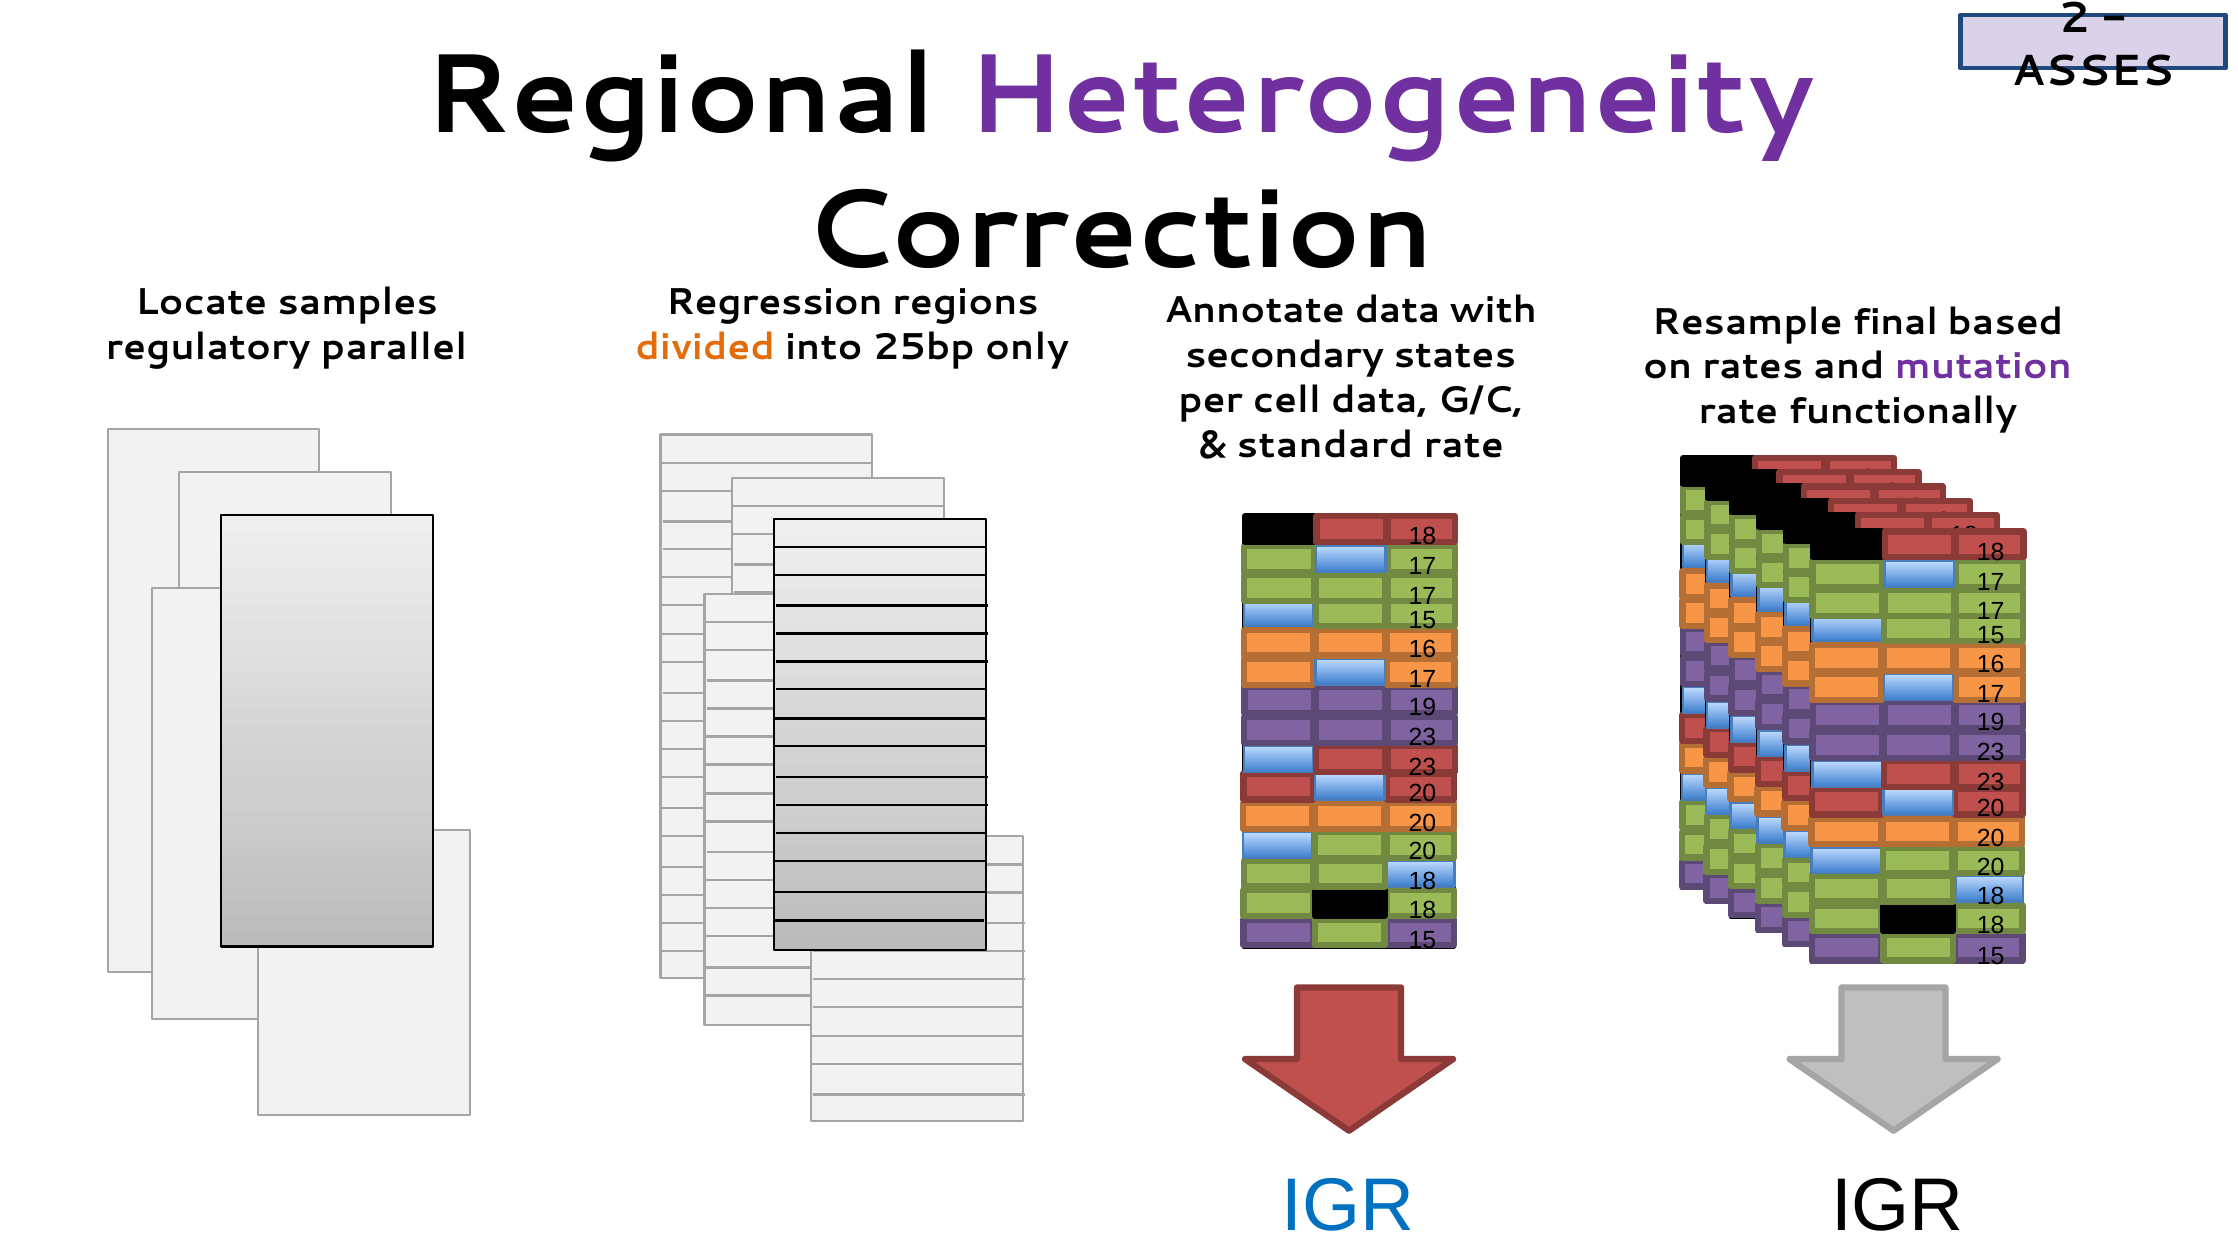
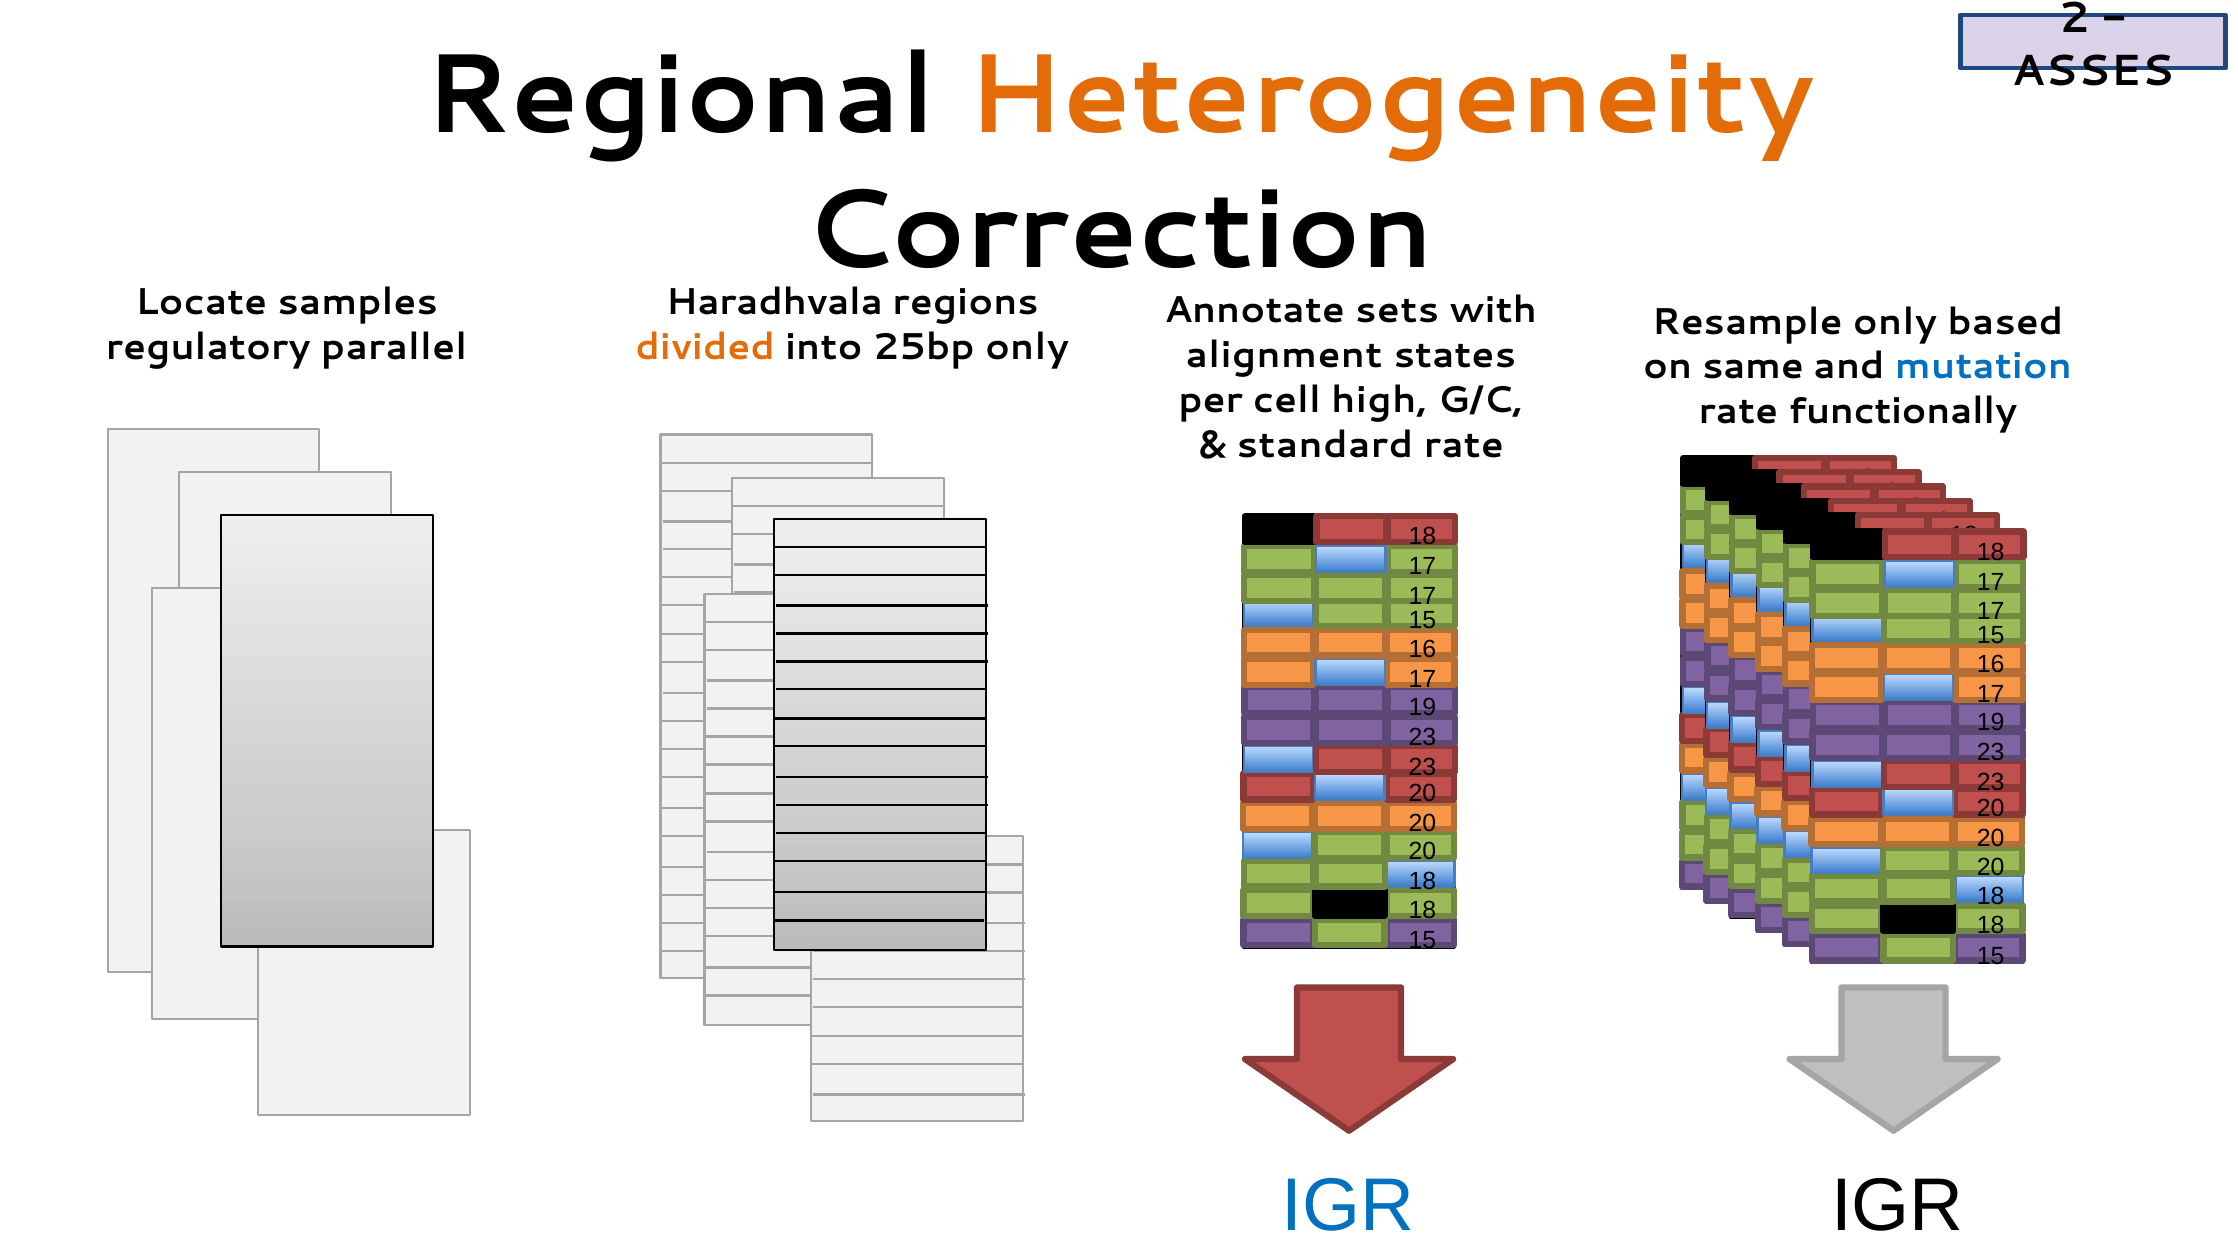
Heterogeneity colour: purple -> orange
Regression: Regression -> Haradhvala
Annotate data: data -> sets
Resample final: final -> only
secondary: secondary -> alignment
rates: rates -> same
mutation colour: purple -> blue
cell data: data -> high
